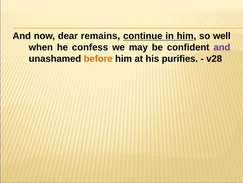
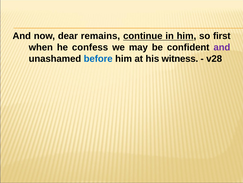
well: well -> first
before colour: orange -> blue
purifies: purifies -> witness
